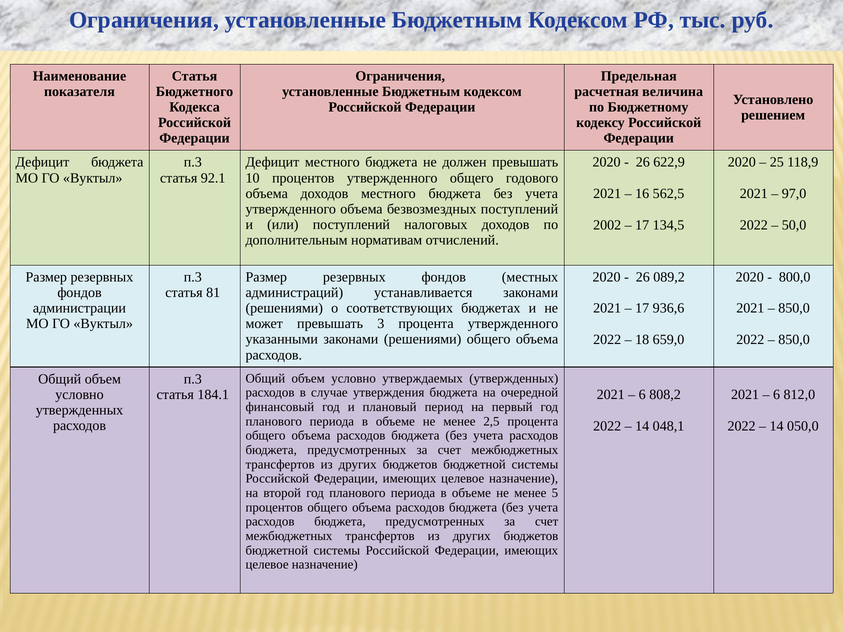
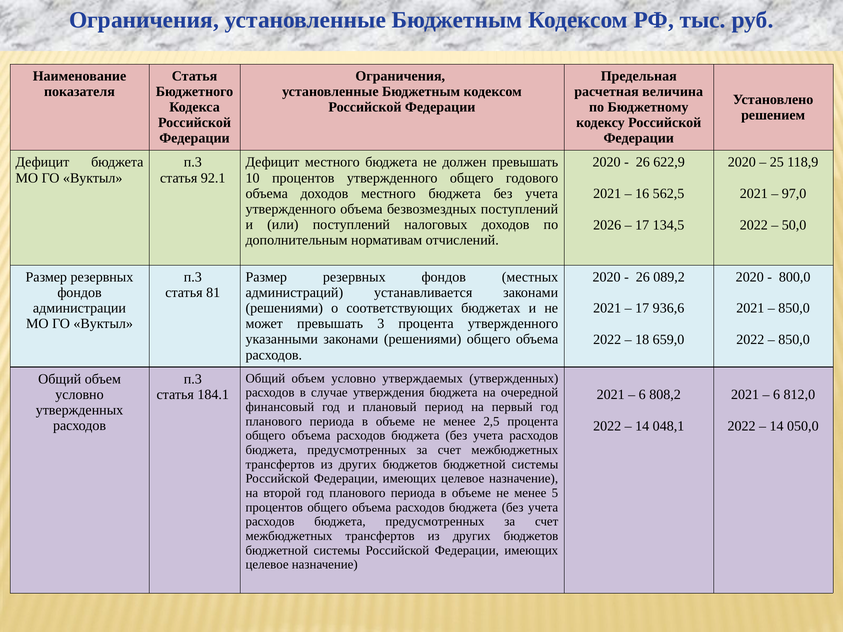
2002: 2002 -> 2026
